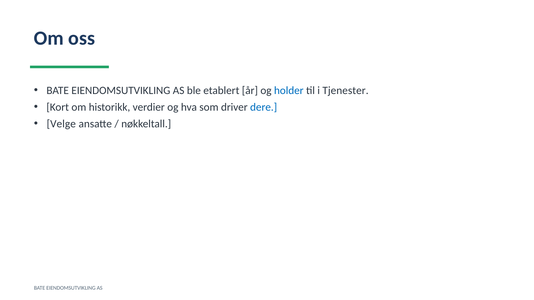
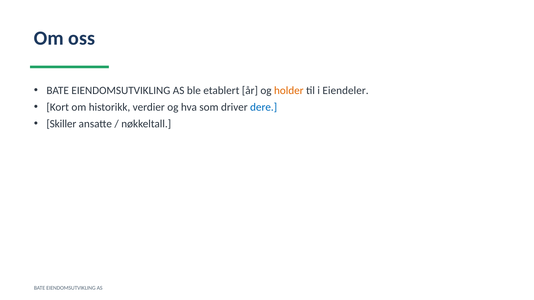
holder colour: blue -> orange
Tjenester: Tjenester -> Eiendeler
Velge: Velge -> Skiller
